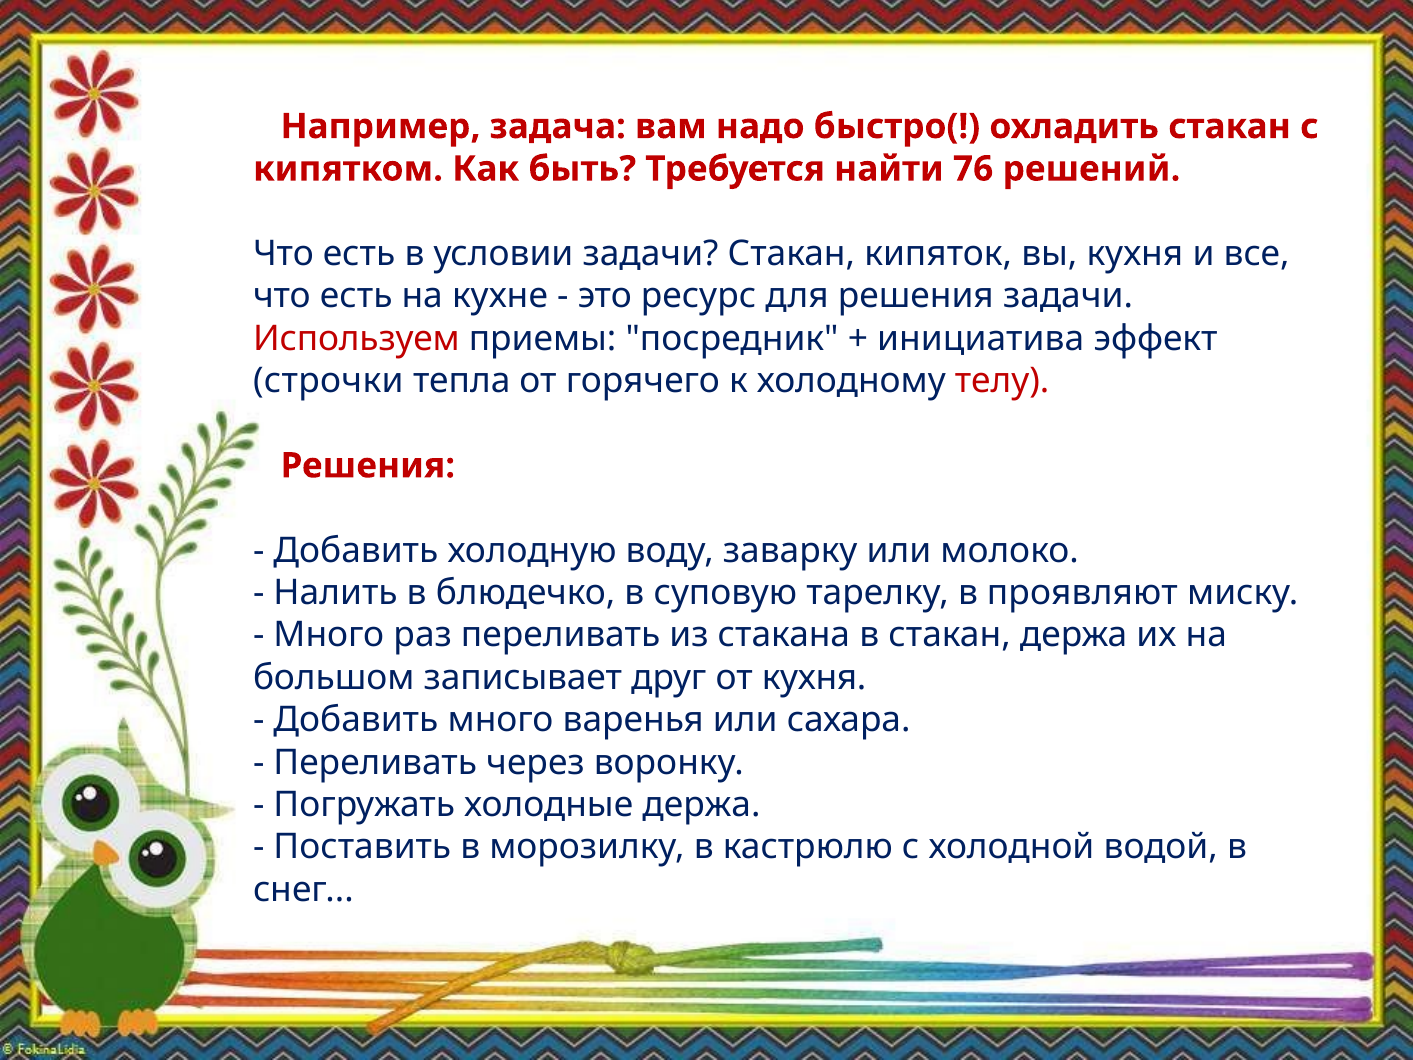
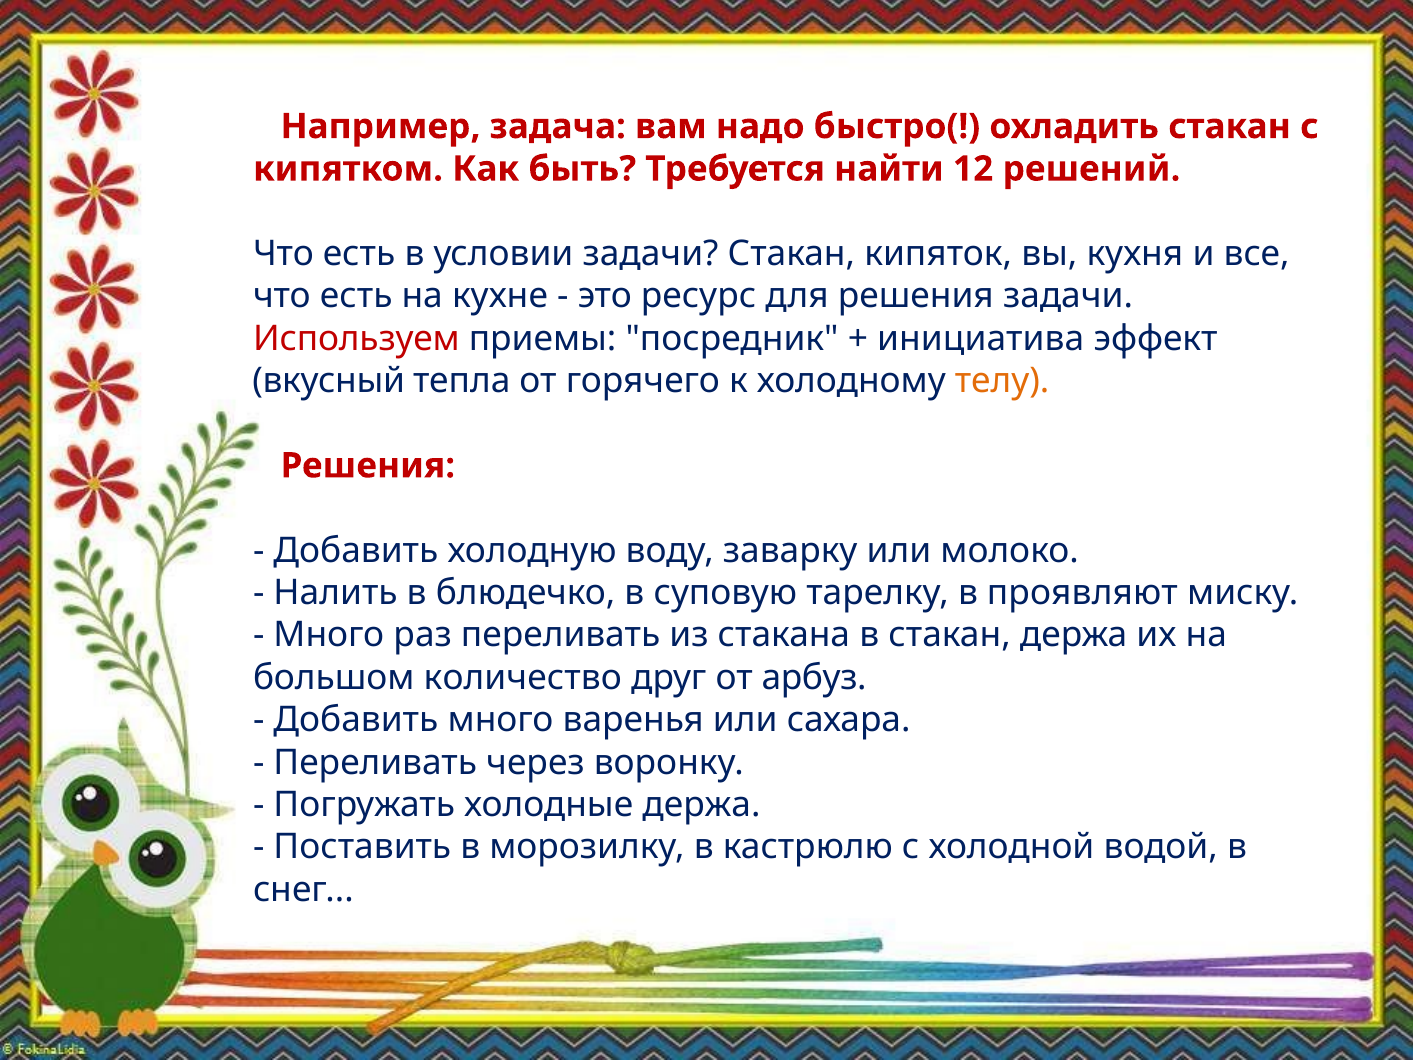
76: 76 -> 12
строчки: строчки -> вкусный
телу colour: red -> orange
записывает: записывает -> количество
от кухня: кухня -> арбуз
